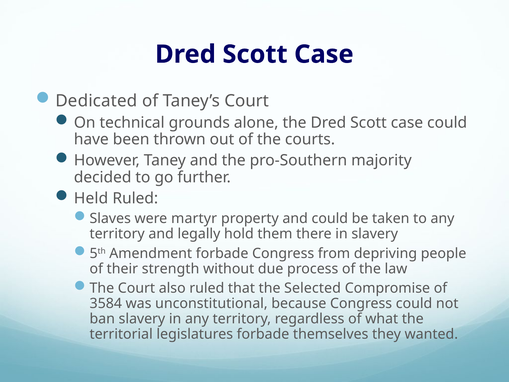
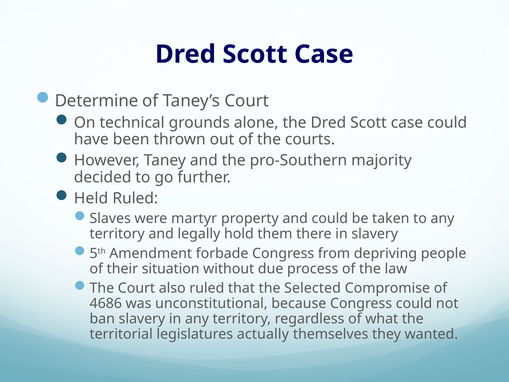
Dedicated: Dedicated -> Determine
strength: strength -> situation
3584: 3584 -> 4686
legislatures forbade: forbade -> actually
